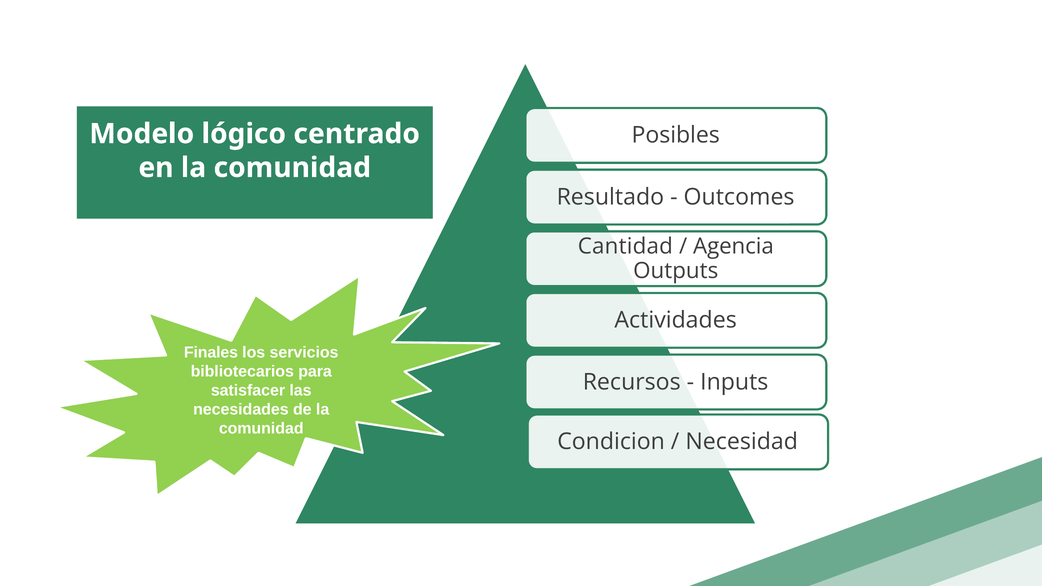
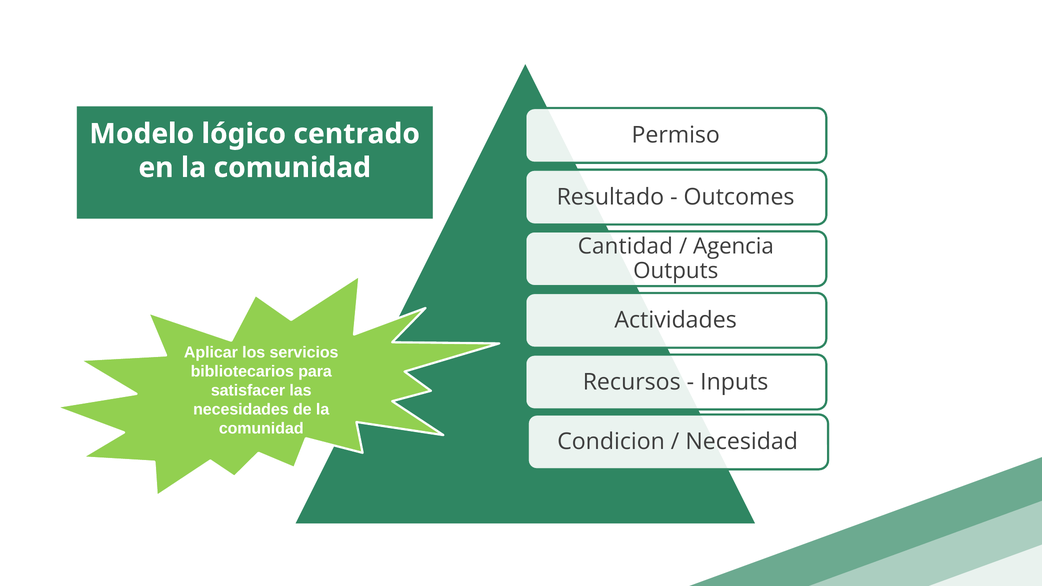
Posibles: Posibles -> Permiso
Finales: Finales -> Aplicar
